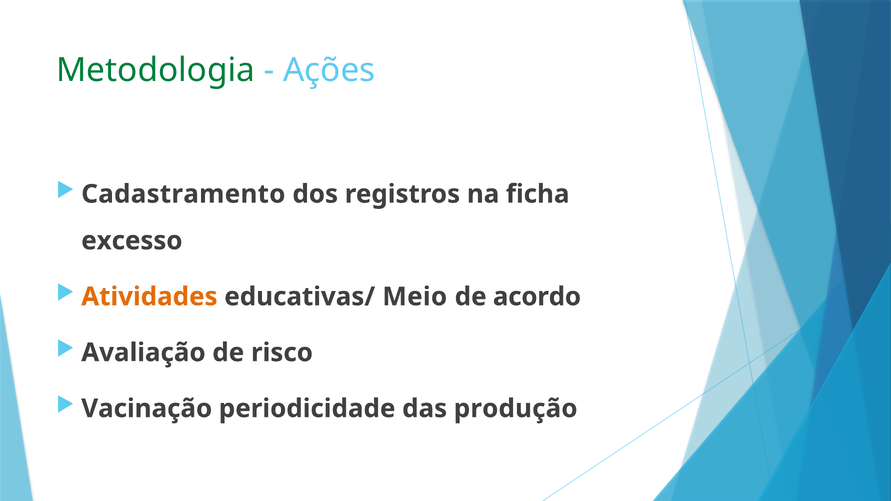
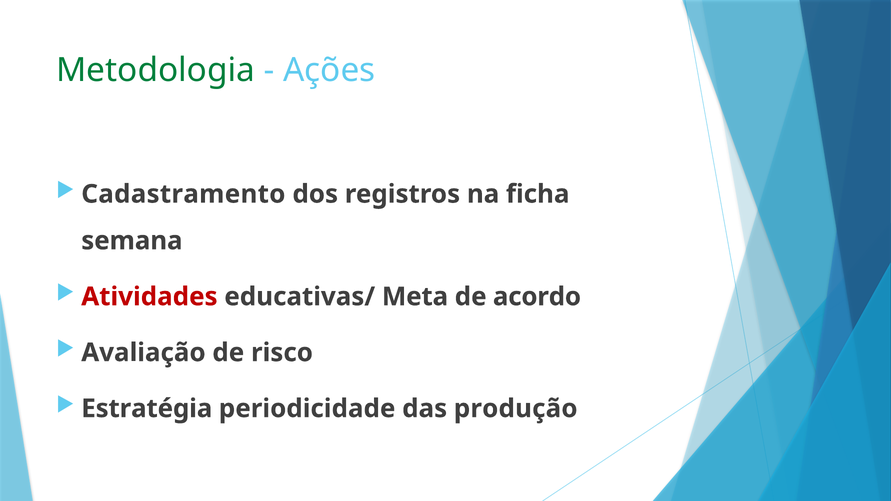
excesso: excesso -> semana
Atividades colour: orange -> red
Meio: Meio -> Meta
Vacinação: Vacinação -> Estratégia
